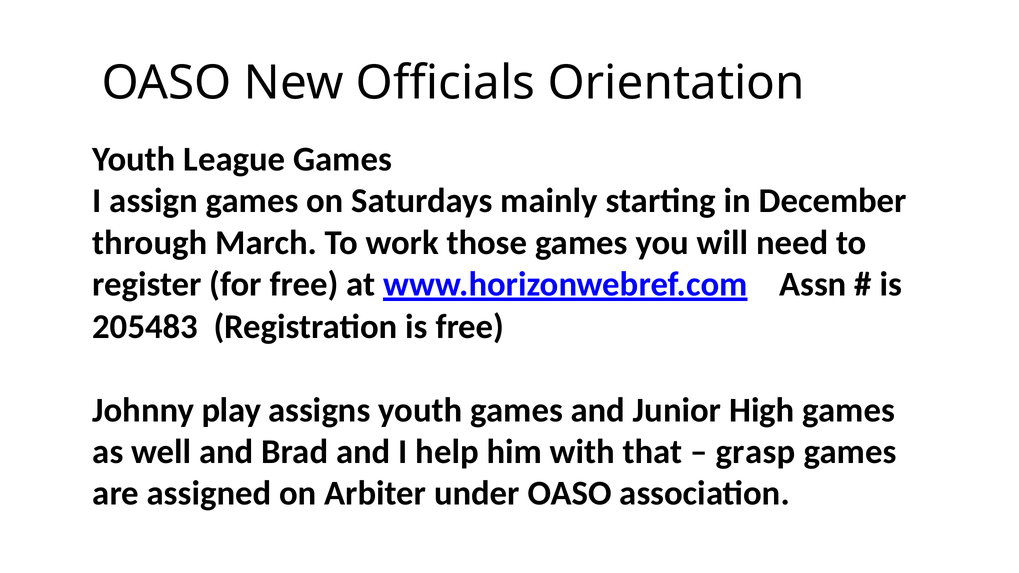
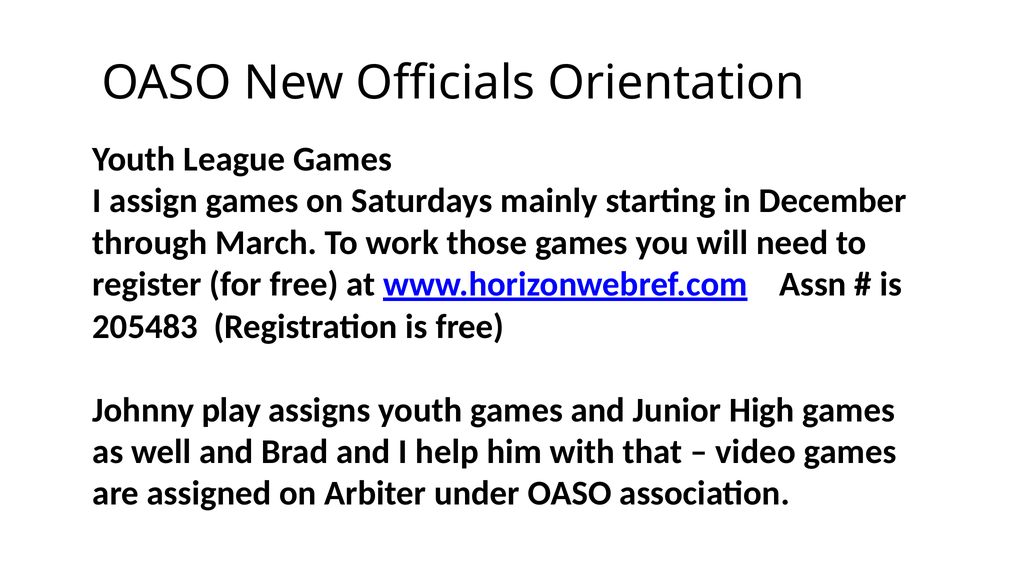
grasp: grasp -> video
